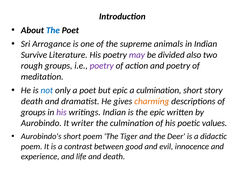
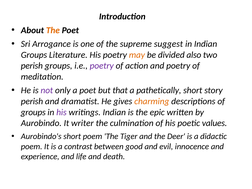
The at (53, 30) colour: blue -> orange
animals: animals -> suggest
Survive at (34, 55): Survive -> Groups
may colour: purple -> orange
rough at (32, 66): rough -> perish
not colour: blue -> purple
but epic: epic -> that
a culmination: culmination -> pathetically
death at (32, 101): death -> perish
